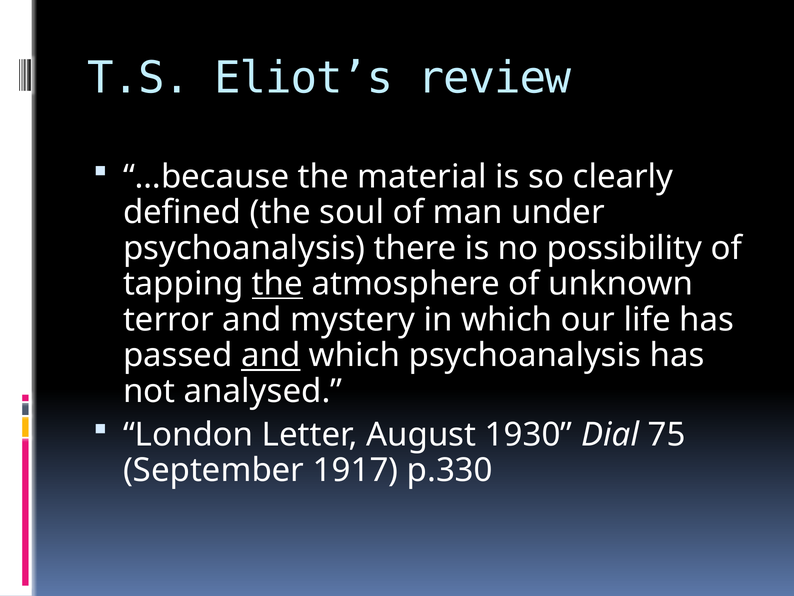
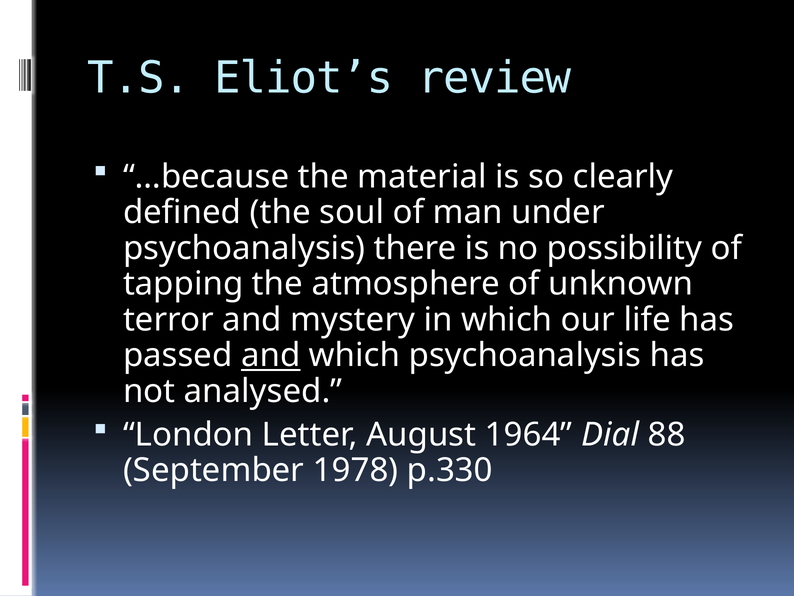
the at (277, 284) underline: present -> none
1930: 1930 -> 1964
75: 75 -> 88
1917: 1917 -> 1978
